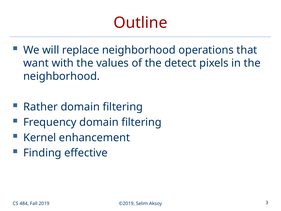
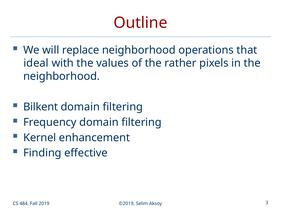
want: want -> ideal
detect: detect -> rather
Rather: Rather -> Bilkent
